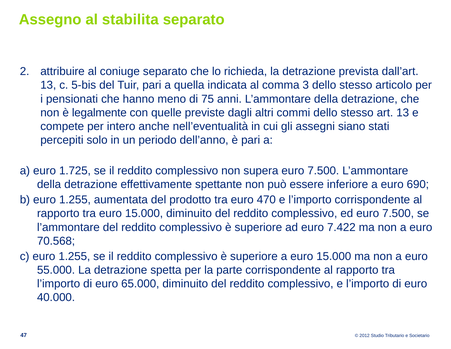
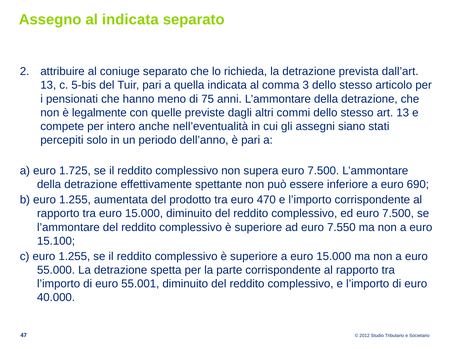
al stabilita: stabilita -> indicata
7.422: 7.422 -> 7.550
70.568: 70.568 -> 15.100
65.000: 65.000 -> 55.001
